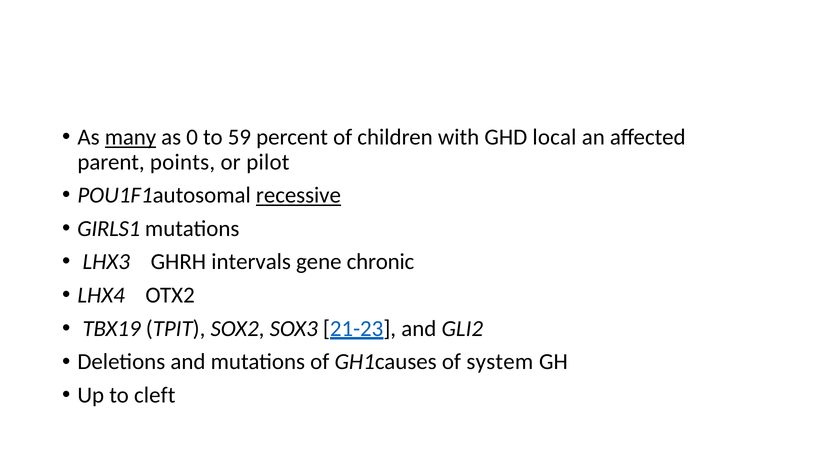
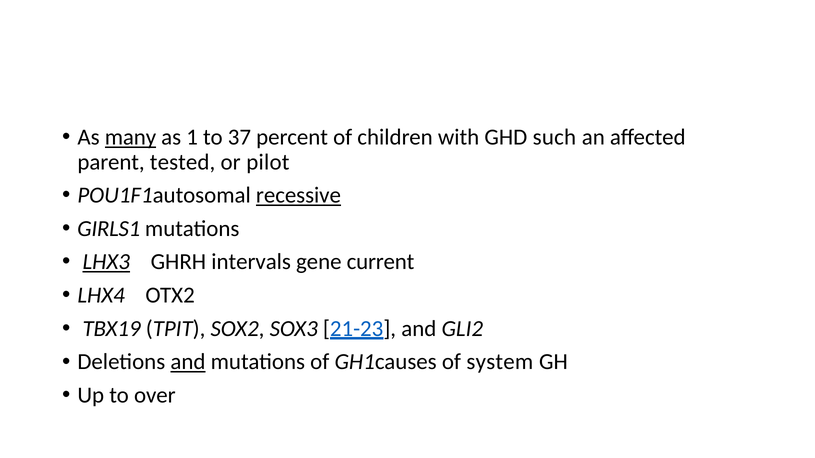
0: 0 -> 1
59: 59 -> 37
local: local -> such
points: points -> tested
LHX3 underline: none -> present
chronic: chronic -> current
and at (188, 362) underline: none -> present
cleft: cleft -> over
